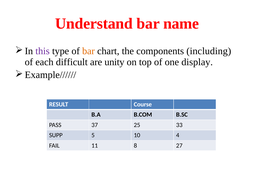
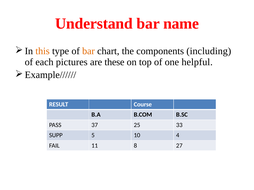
this colour: purple -> orange
difficult: difficult -> pictures
unity: unity -> these
display: display -> helpful
